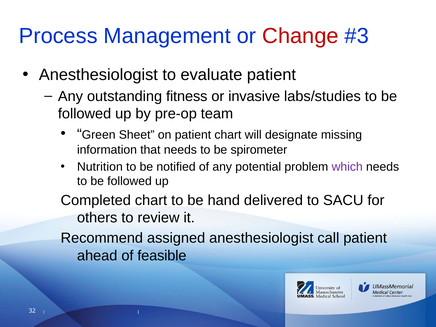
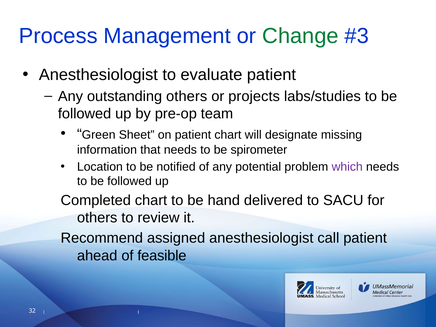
Change colour: red -> green
outstanding fitness: fitness -> others
invasive: invasive -> projects
Nutrition: Nutrition -> Location
